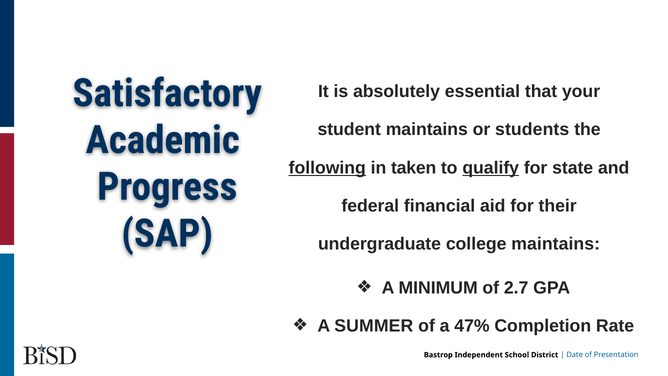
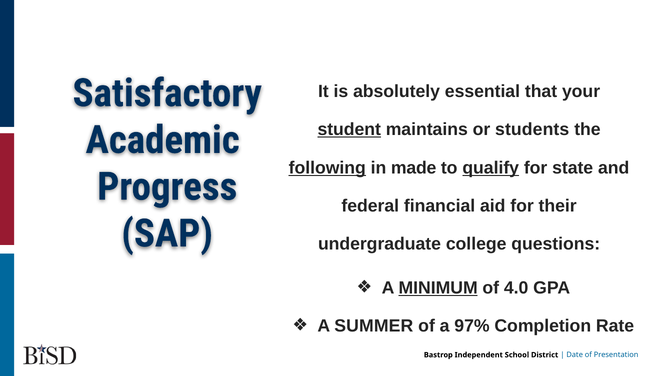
student underline: none -> present
taken: taken -> made
college maintains: maintains -> questions
MINIMUM underline: none -> present
2.7: 2.7 -> 4.0
47%: 47% -> 97%
